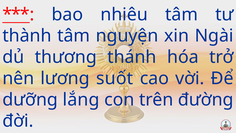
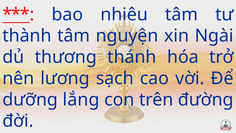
suốt: suốt -> sạch
